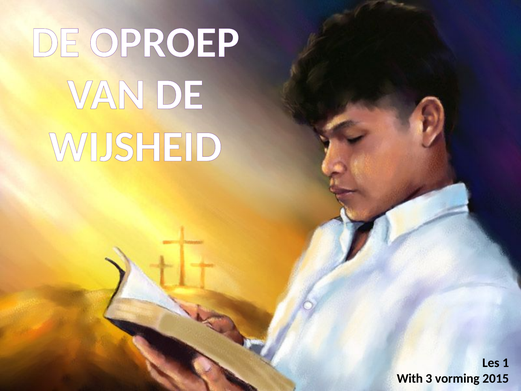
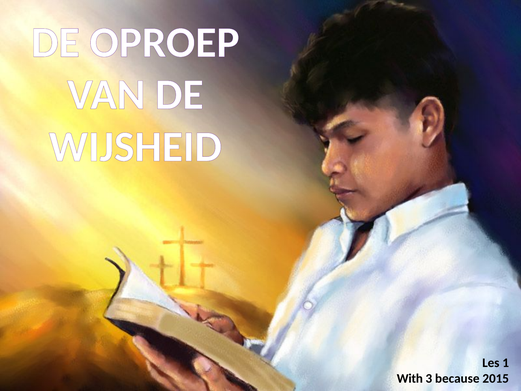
vorming: vorming -> because
